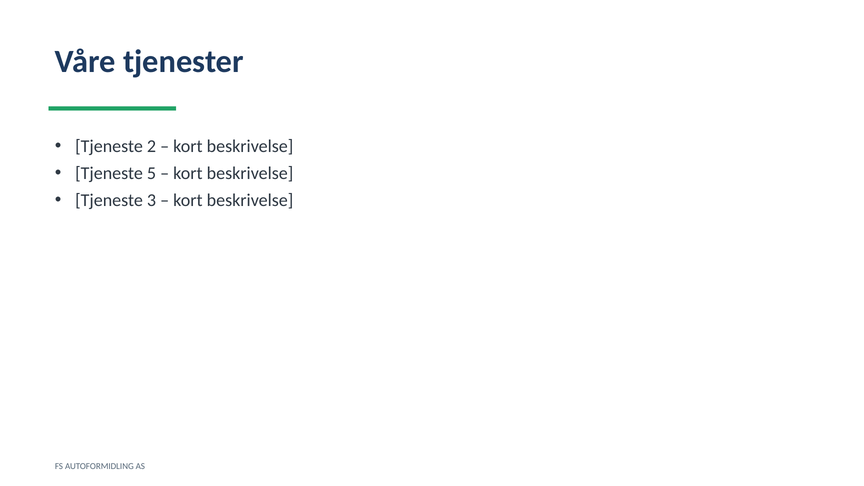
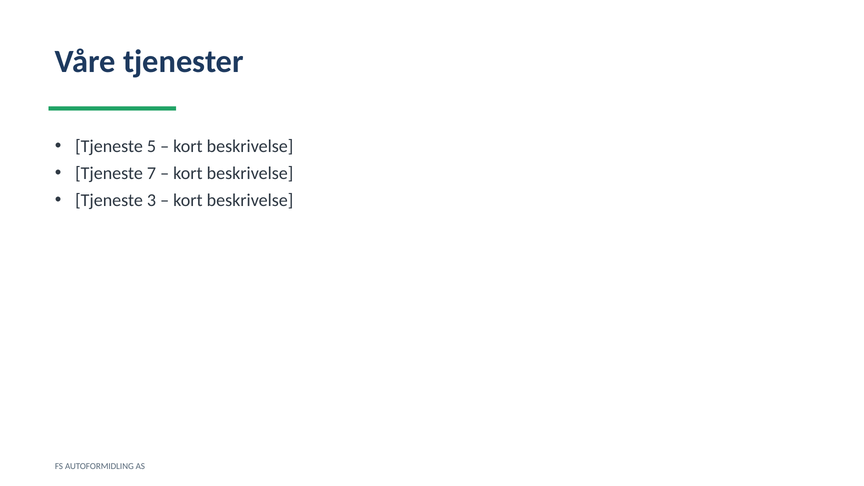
2: 2 -> 5
5: 5 -> 7
